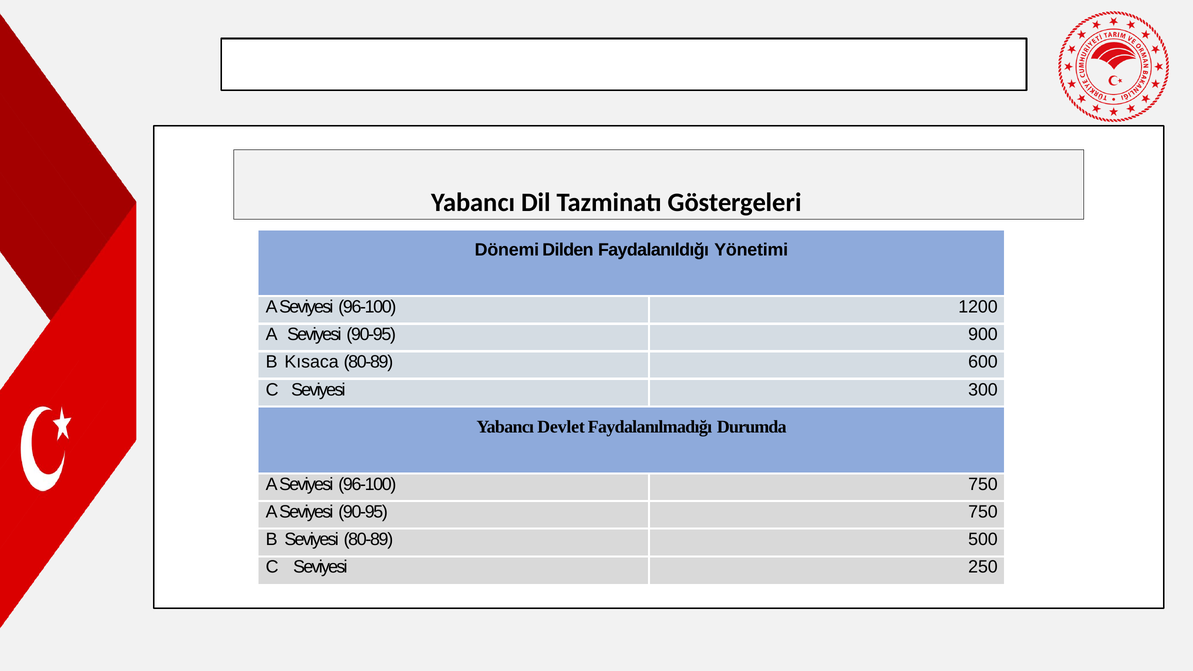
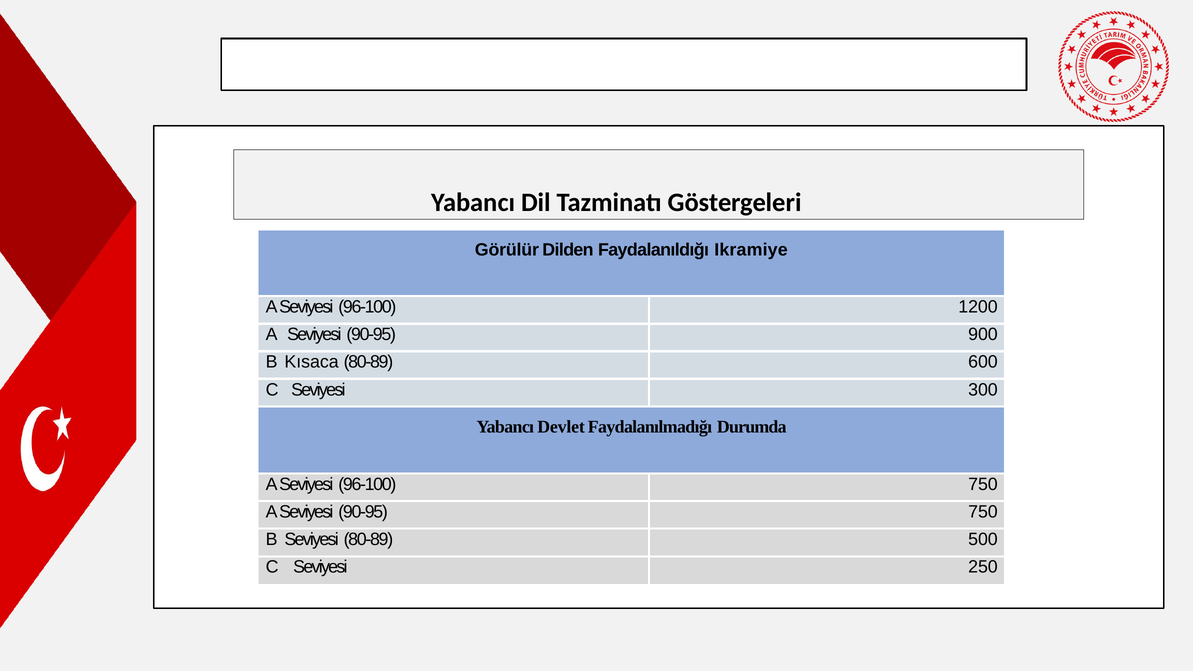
Dönemi: Dönemi -> Görülür
Yönetimi: Yönetimi -> Ikramiye
